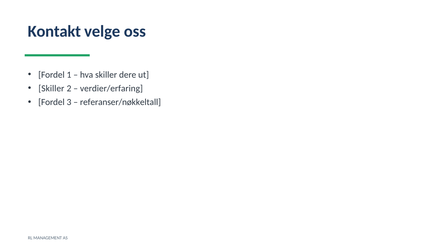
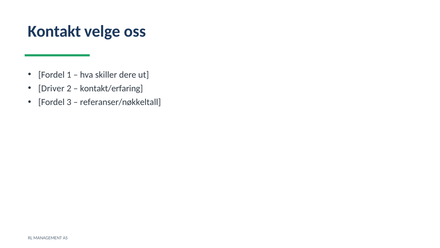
Skiller at (51, 88): Skiller -> Driver
verdier/erfaring: verdier/erfaring -> kontakt/erfaring
